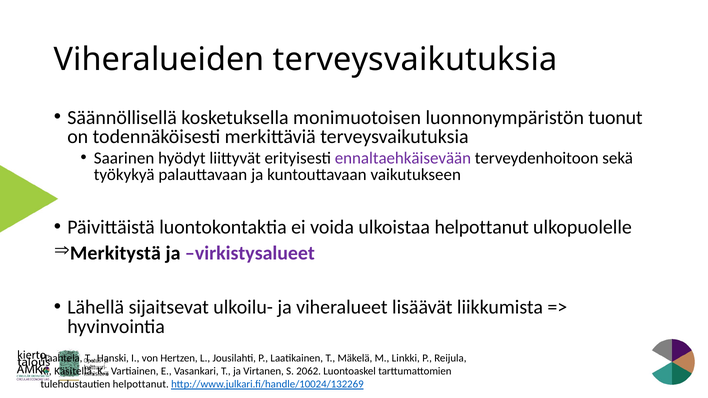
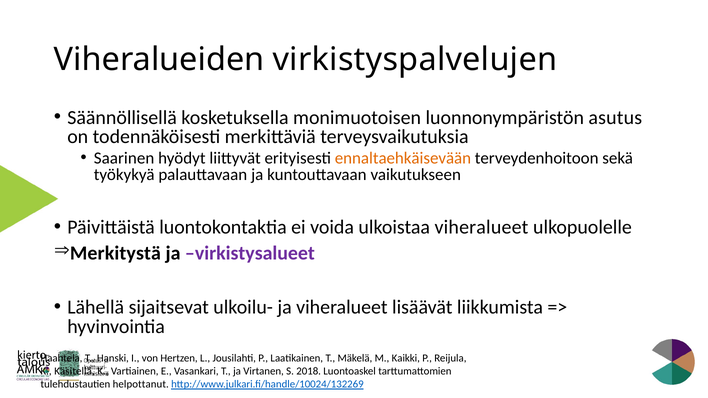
Viheralueiden terveysvaikutuksia: terveysvaikutuksia -> virkistyspalvelujen
tuonut: tuonut -> asutus
ennaltaehkäisevään colour: purple -> orange
ulkoistaa helpottanut: helpottanut -> viheralueet
Linkki: Linkki -> Kaikki
2062: 2062 -> 2018
